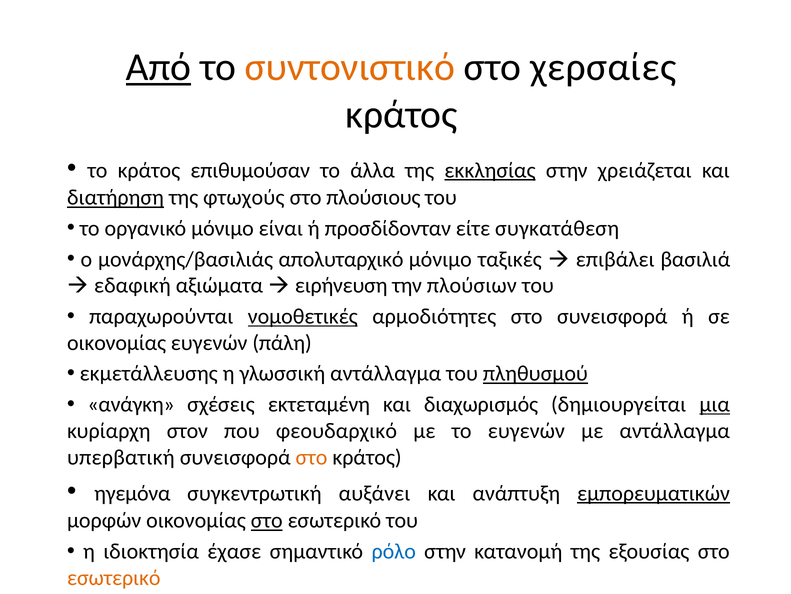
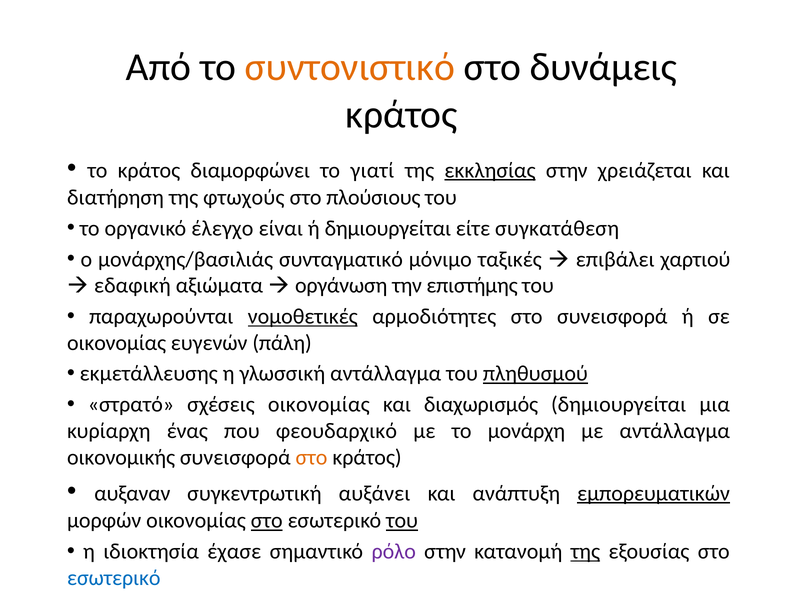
Από underline: present -> none
χερσαίες: χερσαίες -> δυνάμεις
επιθυμούσαν: επιθυμούσαν -> διαμορφώνει
άλλα: άλλα -> γιατί
διατήρηση underline: present -> none
οργανικό μόνιμο: μόνιμο -> έλεγχο
ή προσδίδονταν: προσδίδονταν -> δημιουργείται
απολυταρχικό: απολυταρχικό -> συνταγματικό
βασιλιά: βασιλιά -> χαρτιού
ειρήνευση: ειρήνευση -> οργάνωση
πλούσιων: πλούσιων -> επιστήμης
ανάγκη: ανάγκη -> στρατό
σχέσεις εκτεταμένη: εκτεταμένη -> οικονομίας
μια underline: present -> none
στον: στον -> ένας
το ευγενών: ευγενών -> μονάρχη
υπερβατική: υπερβατική -> οικονομικής
ηγεμόνα: ηγεμόνα -> αυξαναν
του at (402, 520) underline: none -> present
ρόλο colour: blue -> purple
της at (585, 551) underline: none -> present
εσωτερικό at (114, 577) colour: orange -> blue
